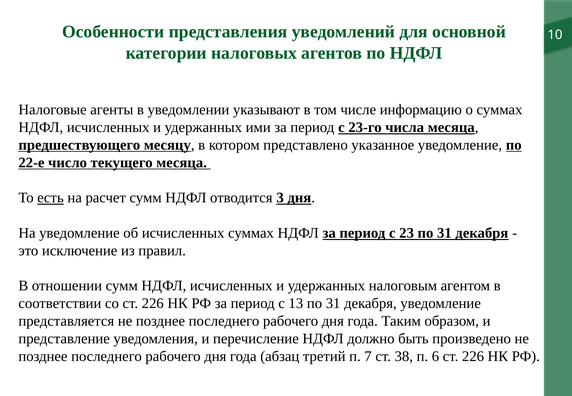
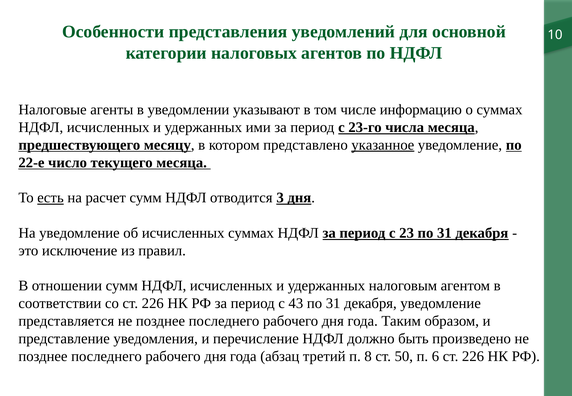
указанное underline: none -> present
13: 13 -> 43
7: 7 -> 8
38: 38 -> 50
